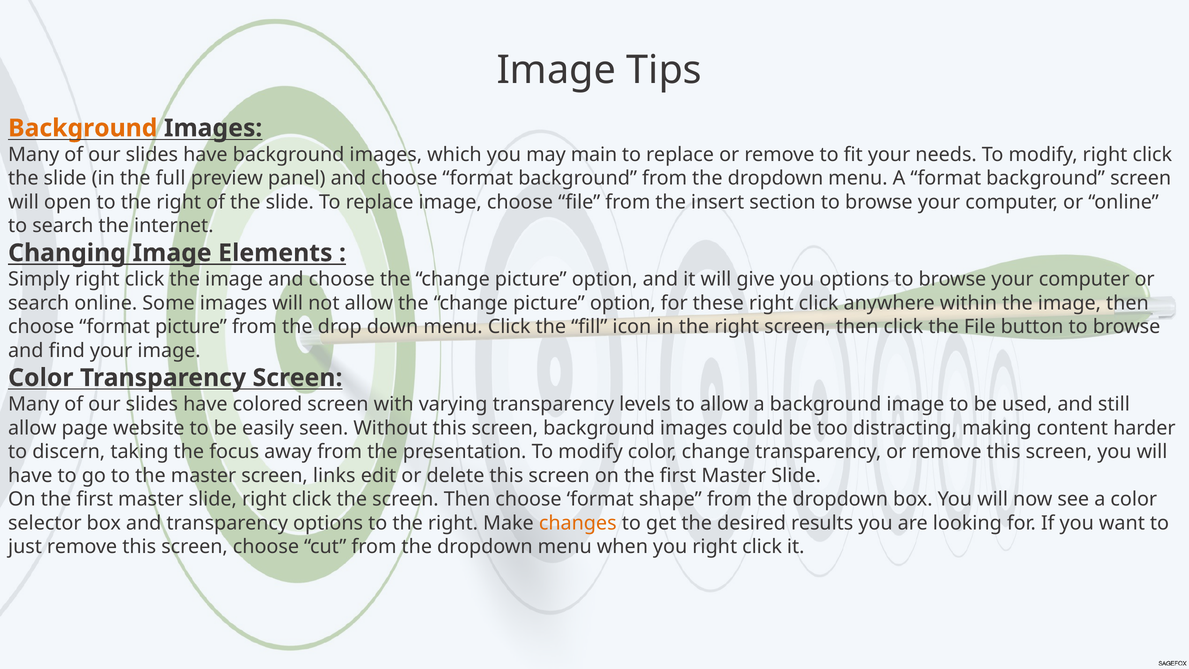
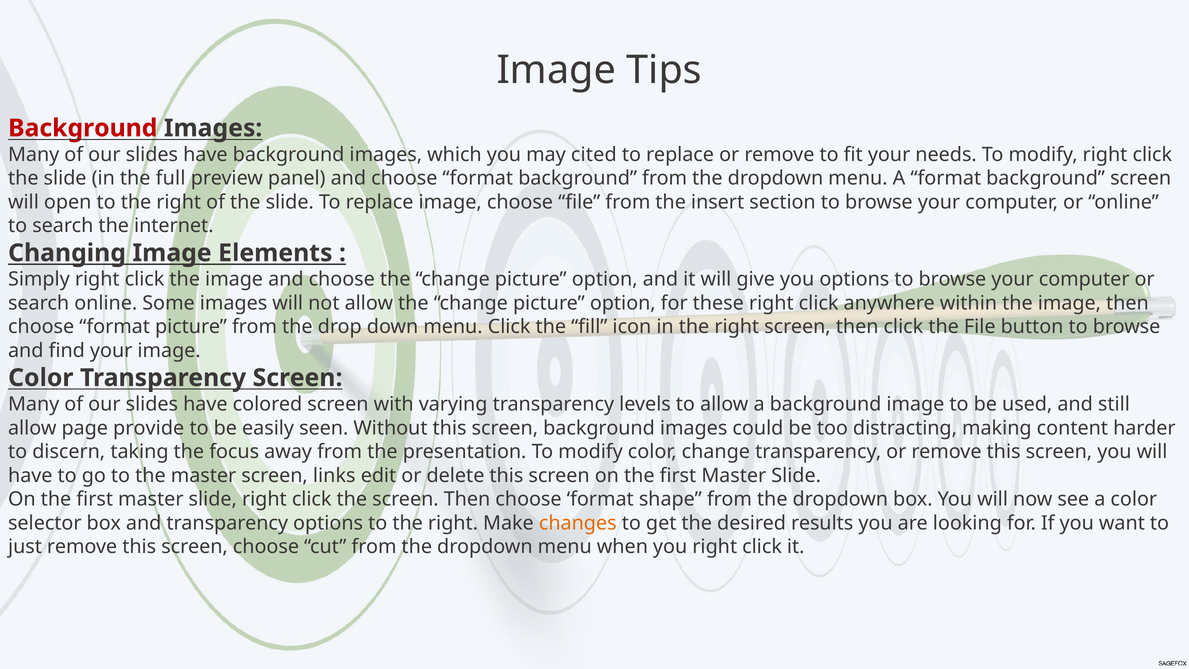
Background at (83, 128) colour: orange -> red
main: main -> cited
website: website -> provide
